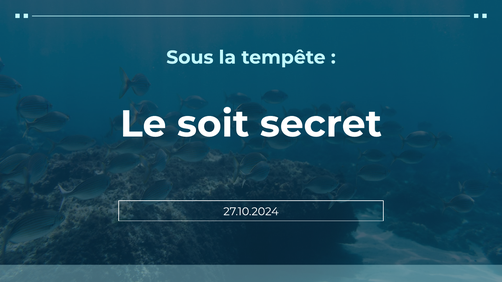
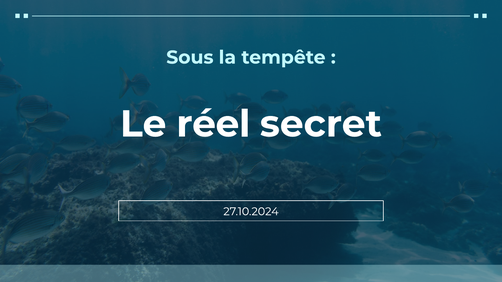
soit: soit -> réel
